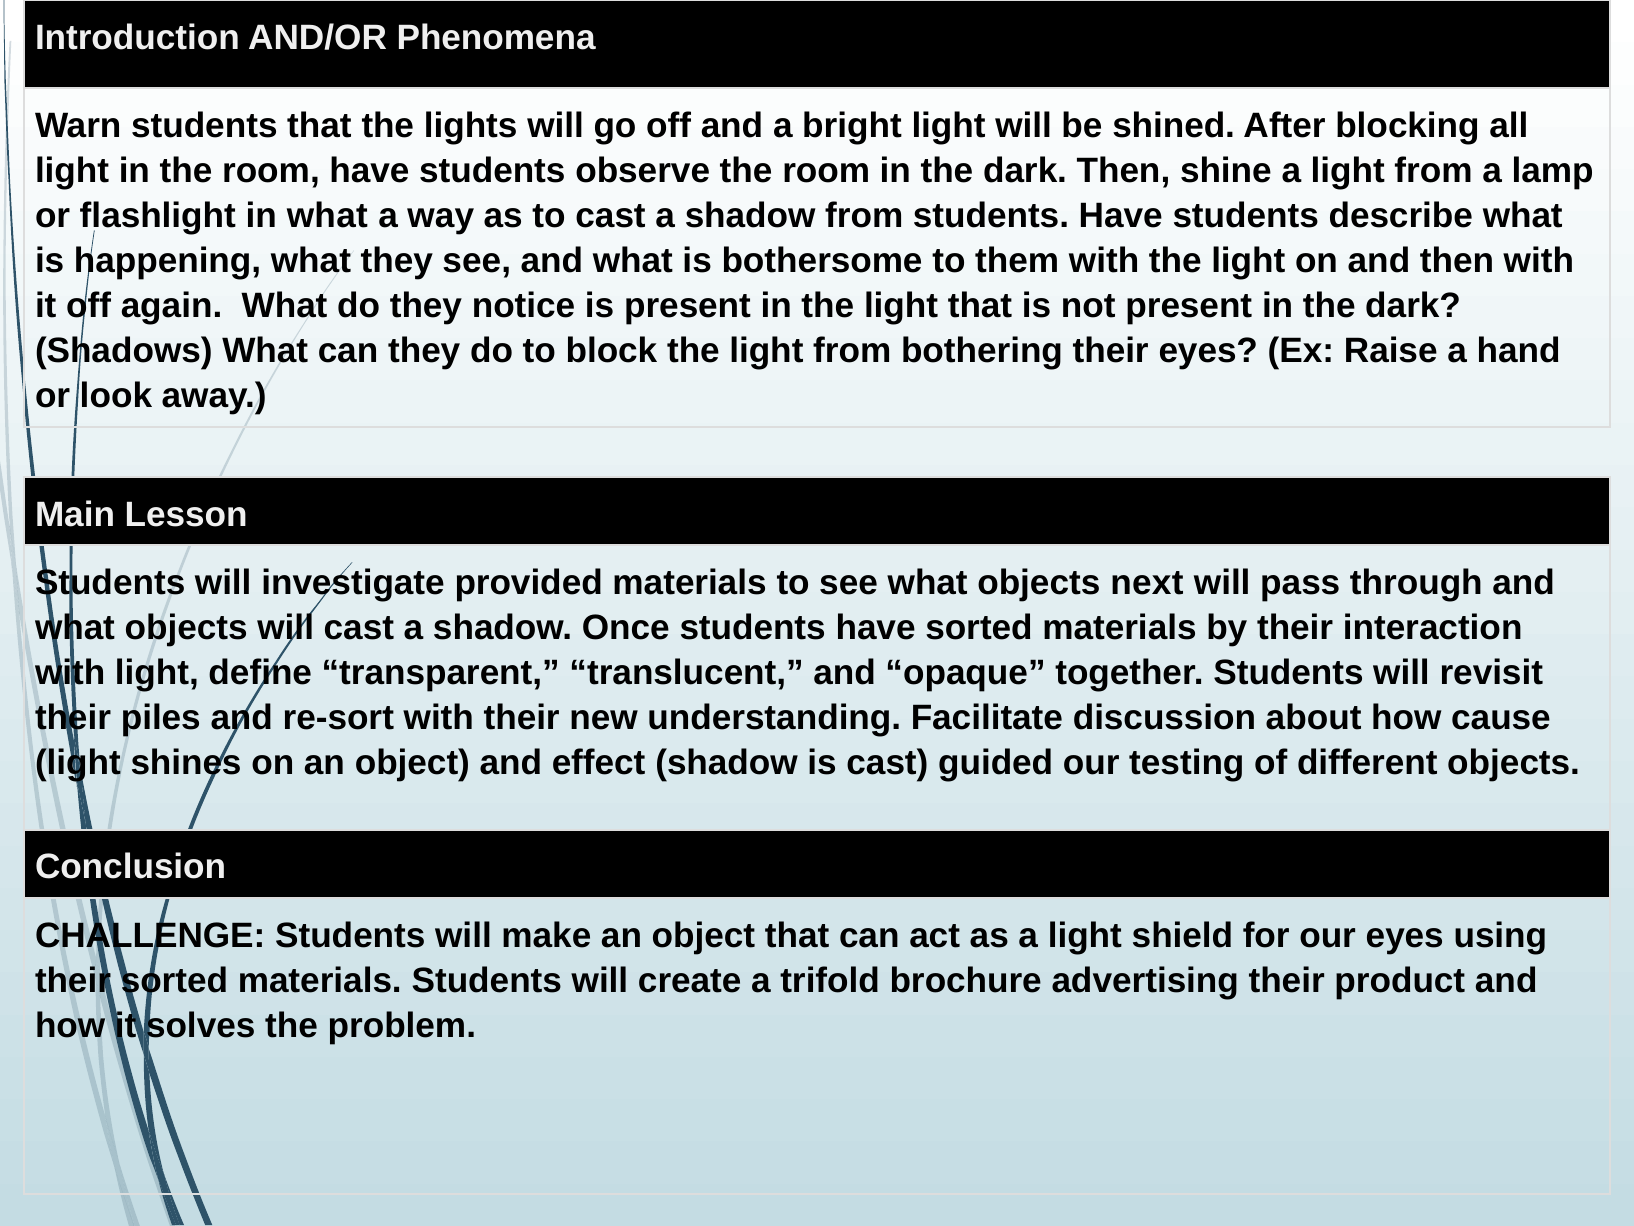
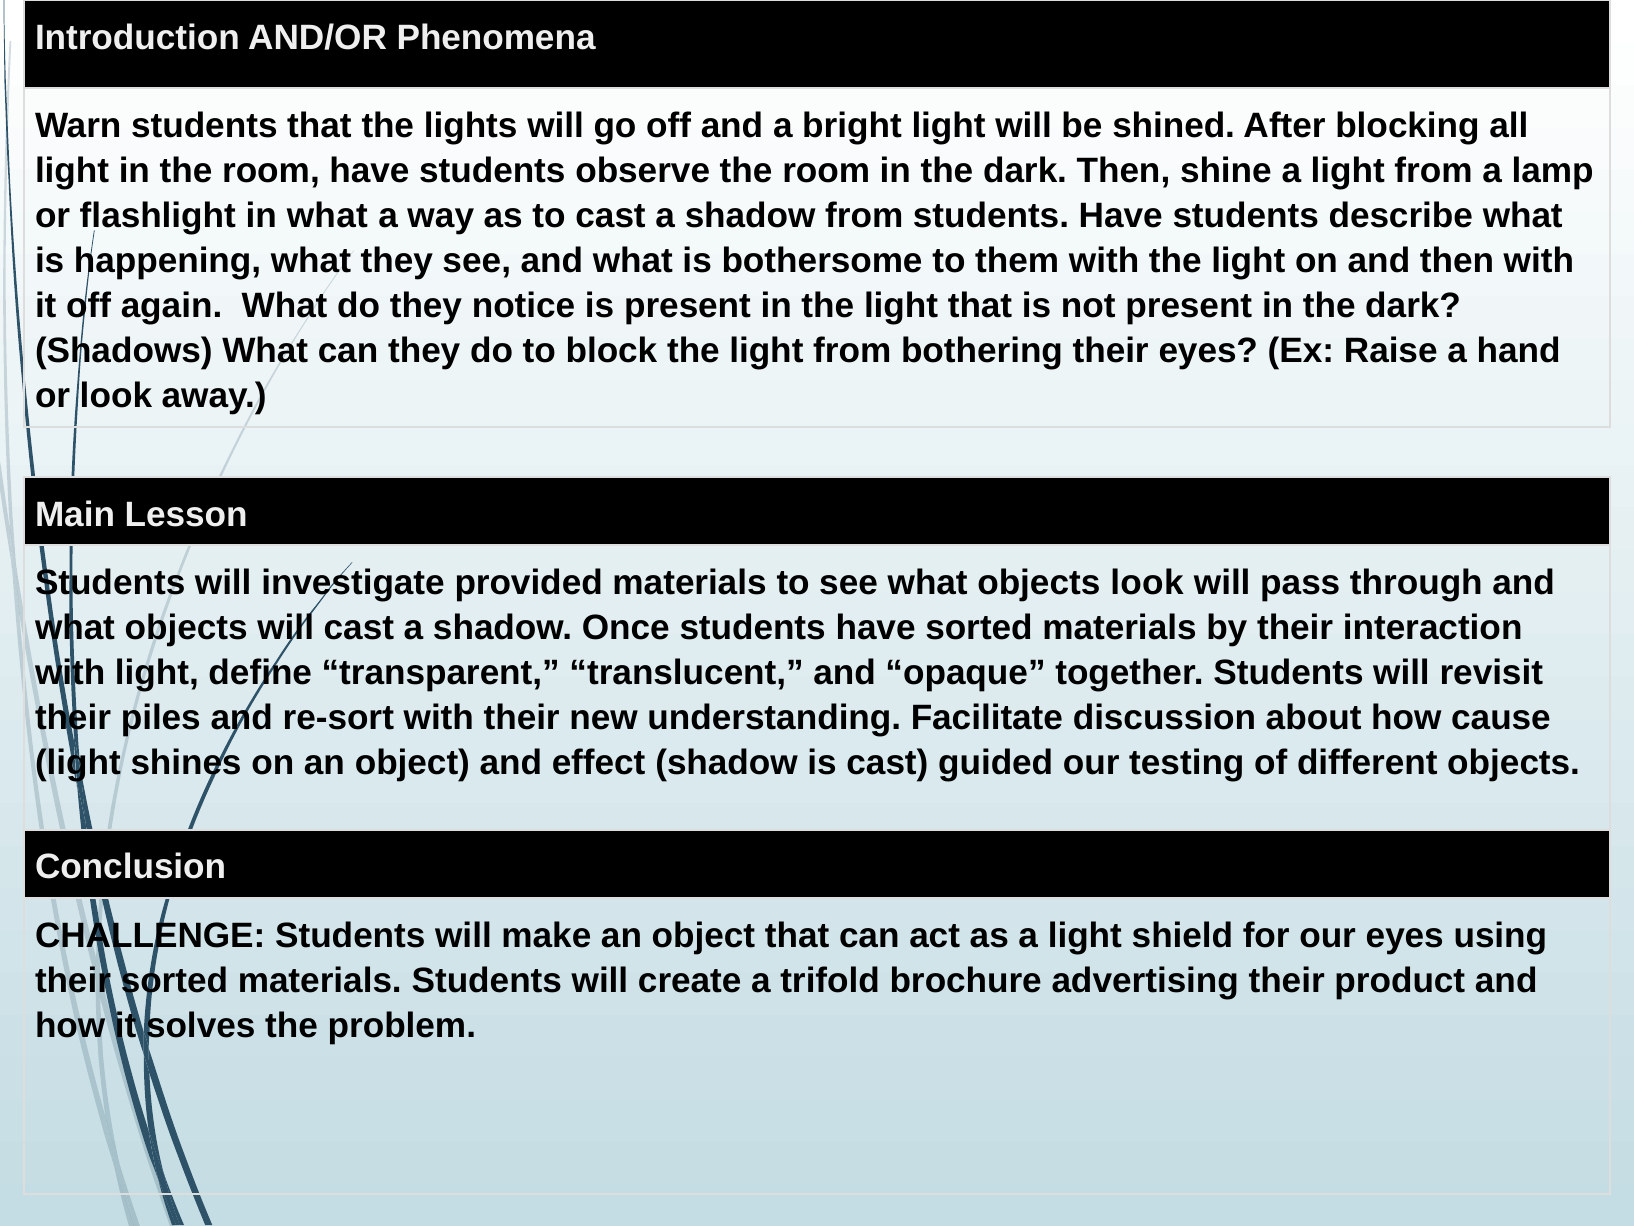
objects next: next -> look
